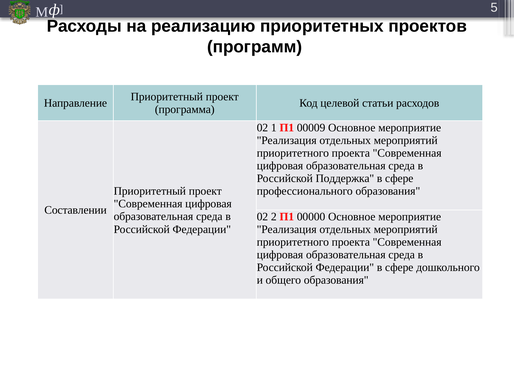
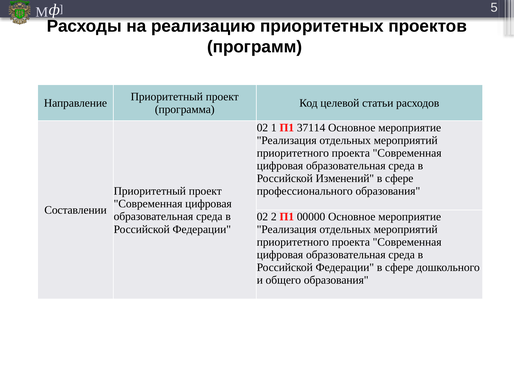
00009: 00009 -> 37114
Поддержка: Поддержка -> Изменений
